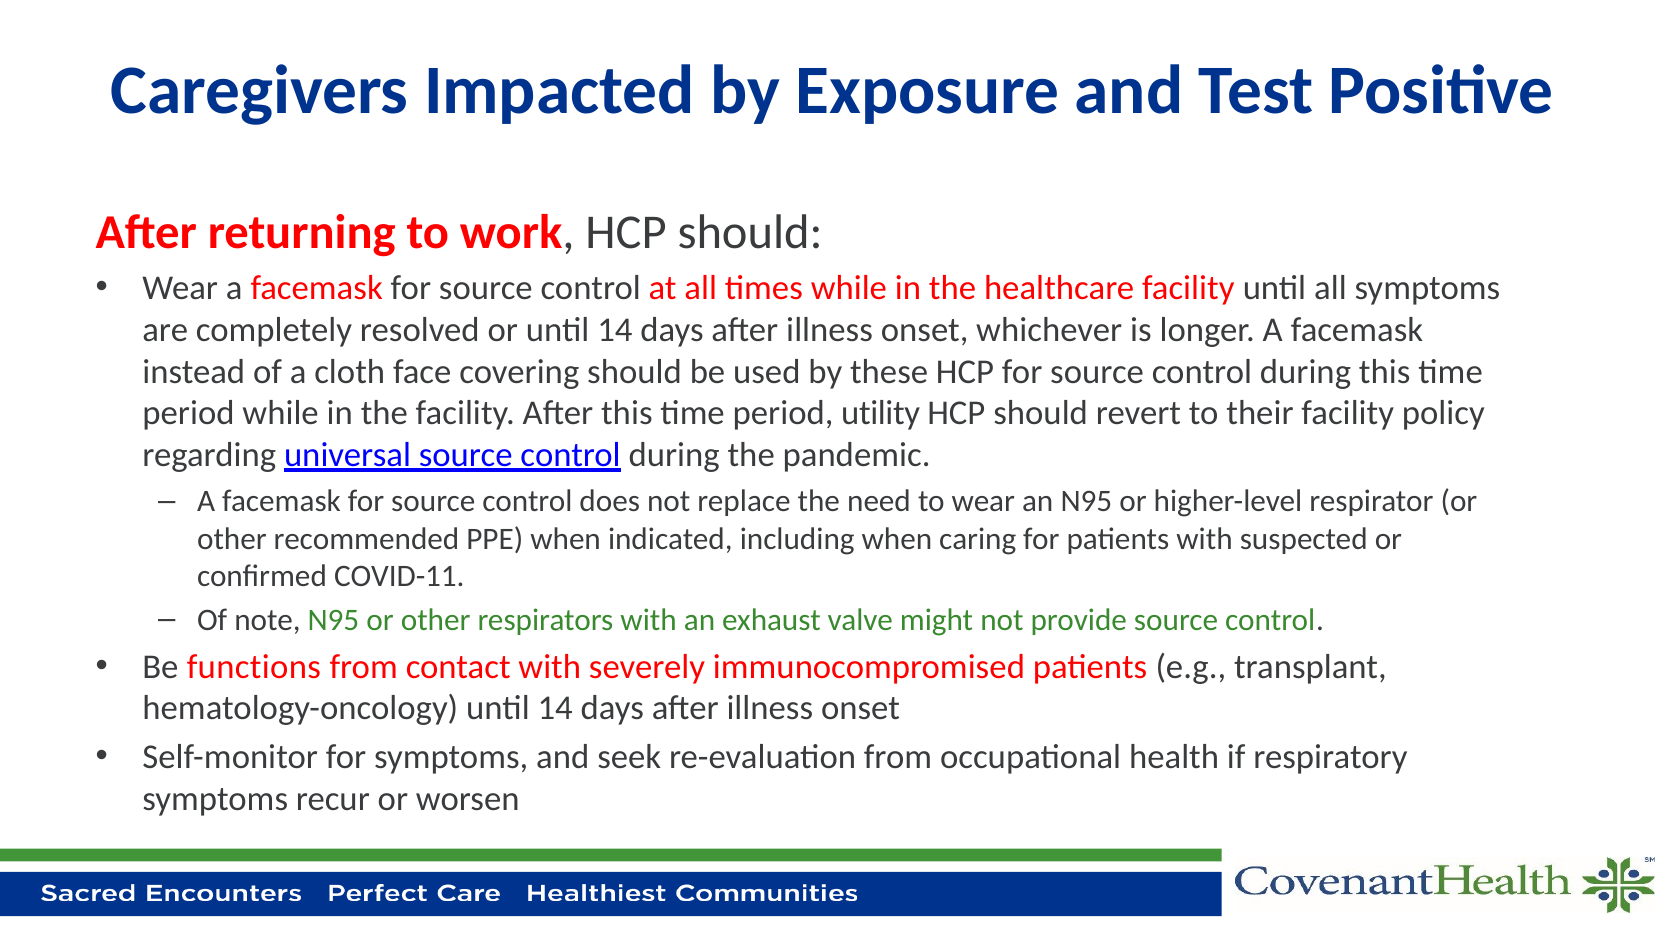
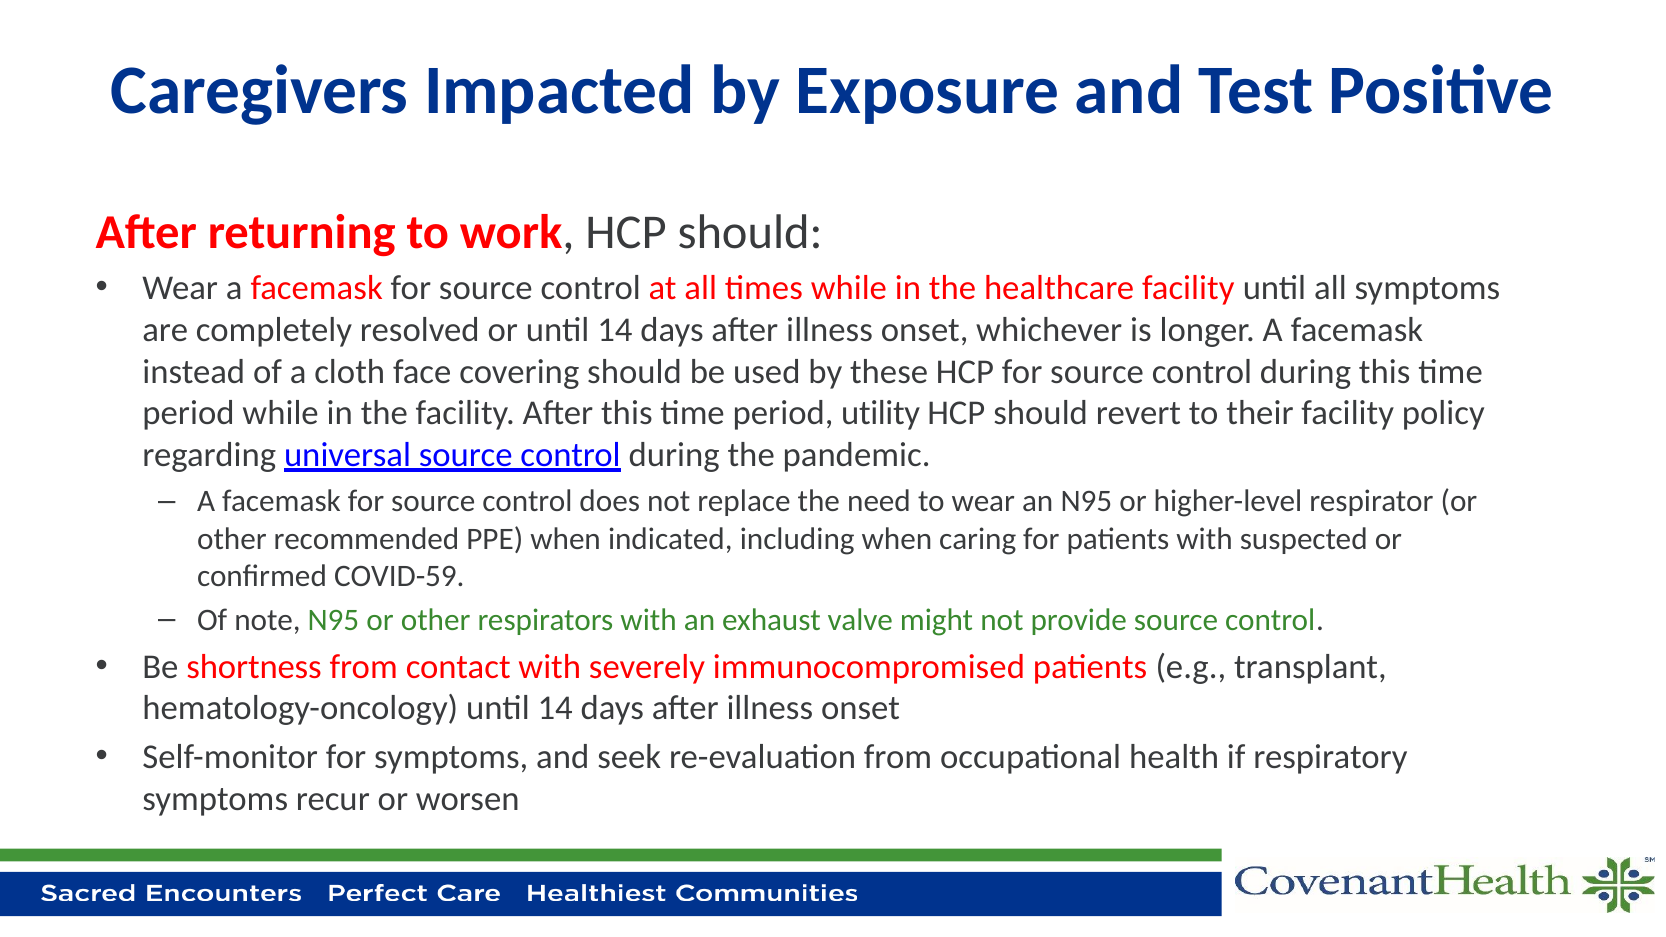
COVID-11: COVID-11 -> COVID-59
functions: functions -> shortness
